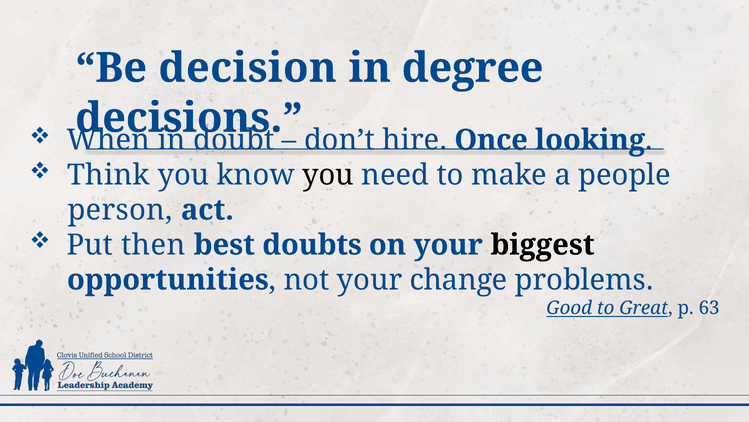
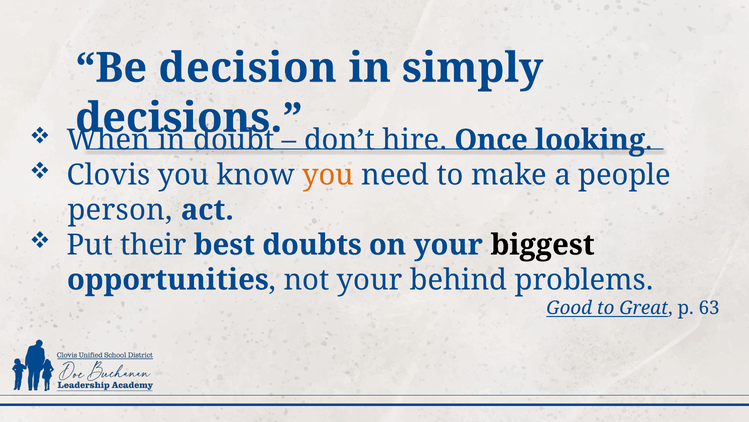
degree: degree -> simply
Think: Think -> Clovis
you at (328, 175) colour: black -> orange
then: then -> their
change: change -> behind
